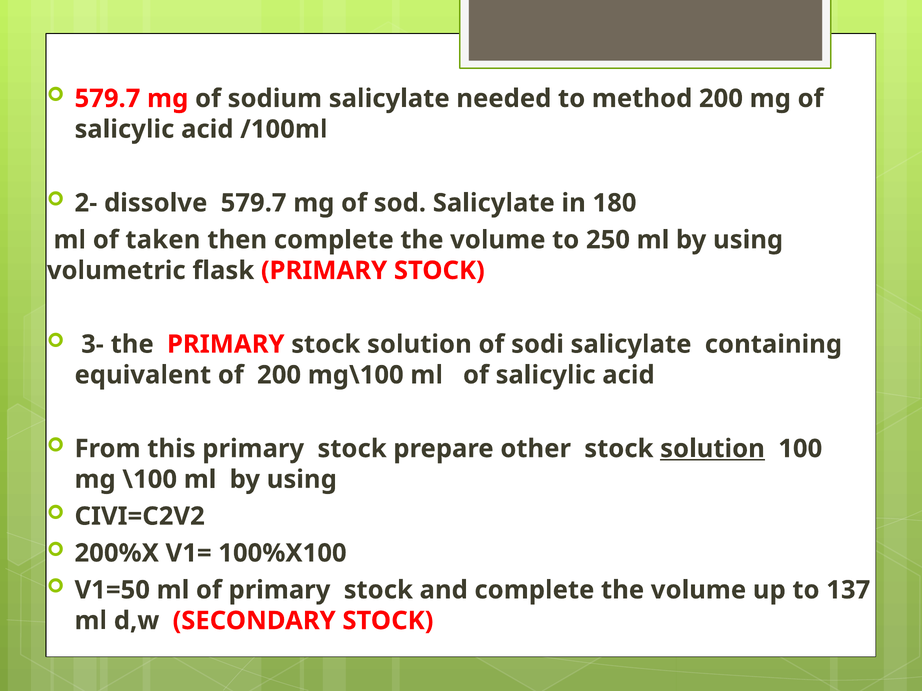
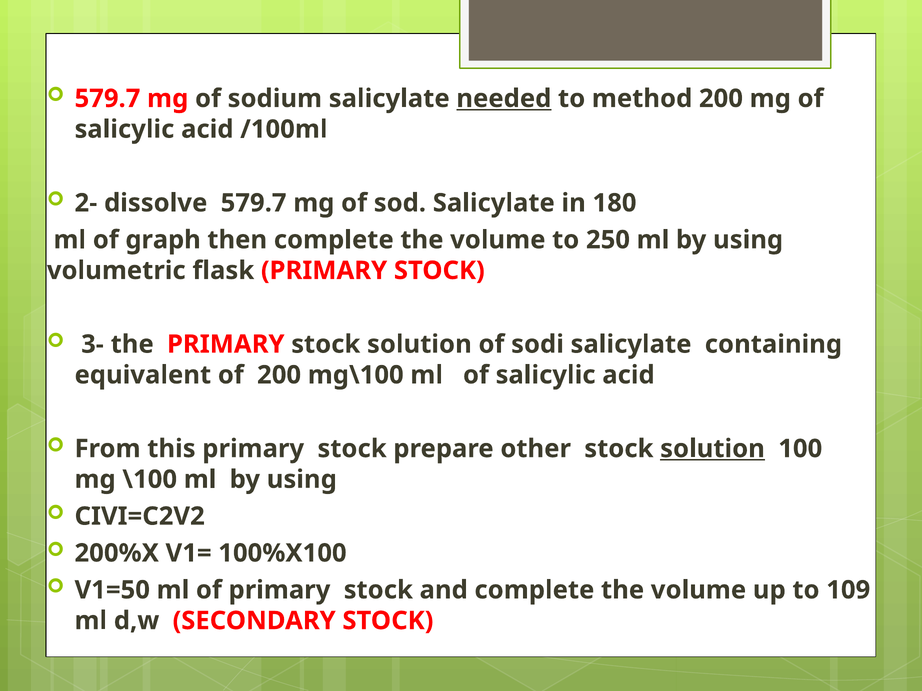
needed underline: none -> present
taken: taken -> graph
137: 137 -> 109
